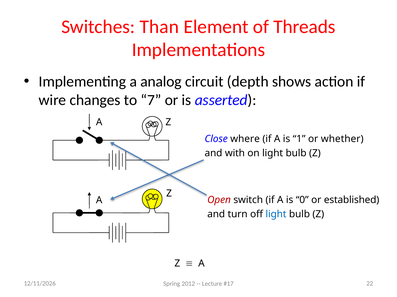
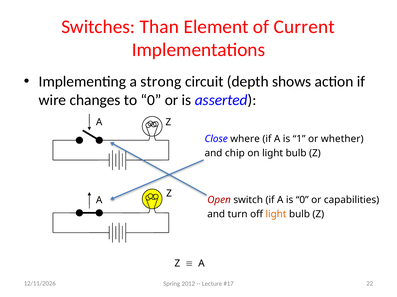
Threads: Threads -> Current
analog: analog -> strong
to 7: 7 -> 0
with: with -> chip
established: established -> capabilities
light at (276, 215) colour: blue -> orange
